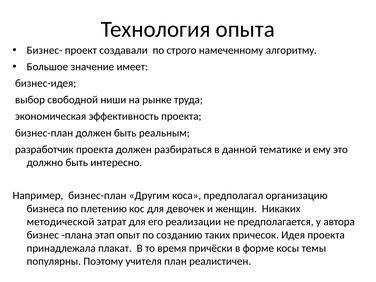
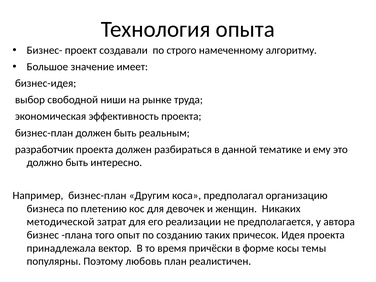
этап: этап -> того
плакат: плакат -> вектор
учителя: учителя -> любовь
